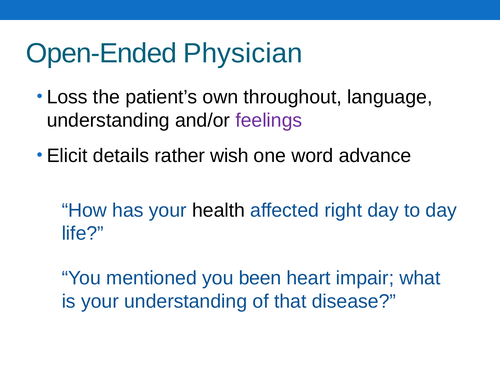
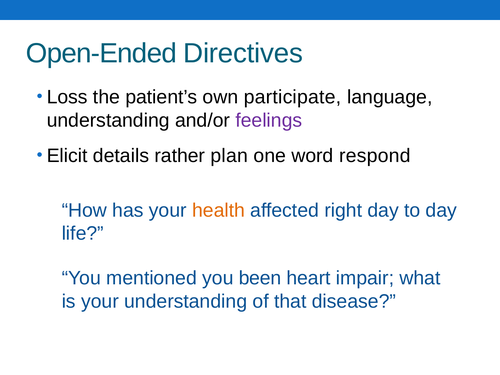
Physician: Physician -> Directives
throughout: throughout -> participate
wish: wish -> plan
advance: advance -> respond
health colour: black -> orange
